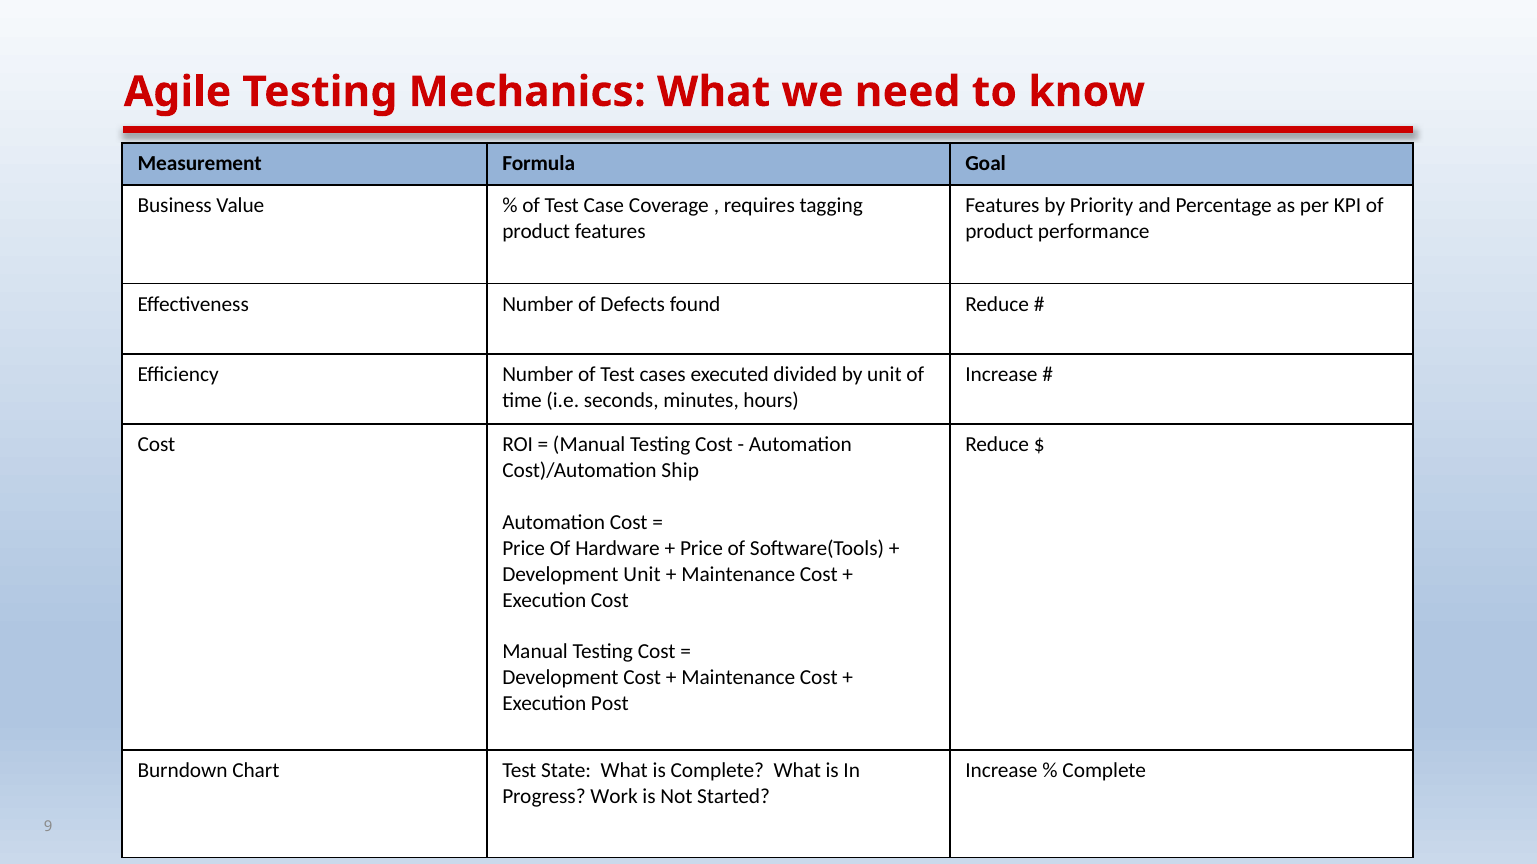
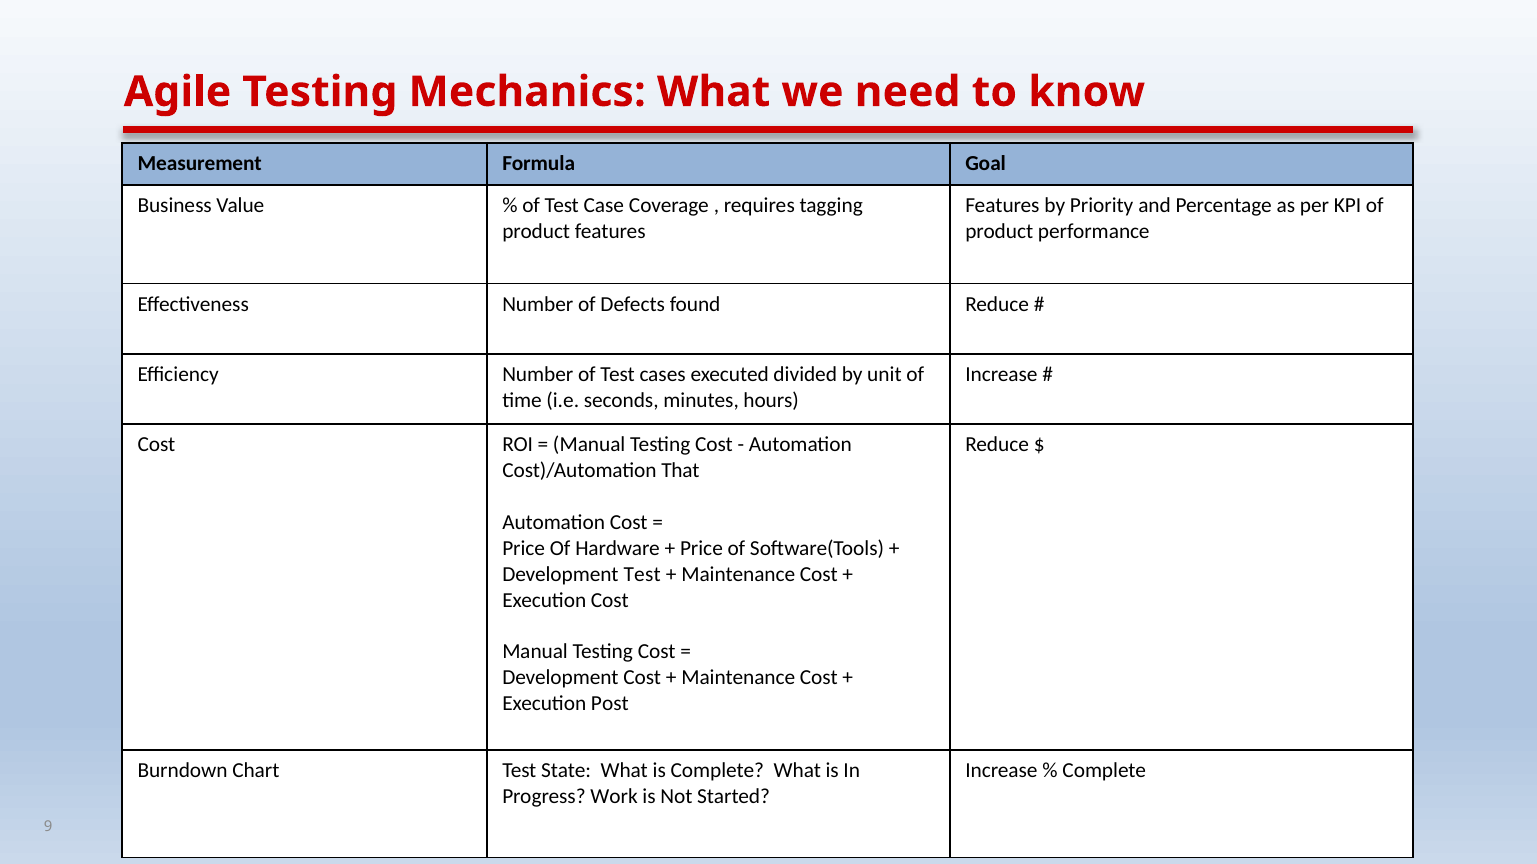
Ship: Ship -> That
Development Unit: Unit -> Test
